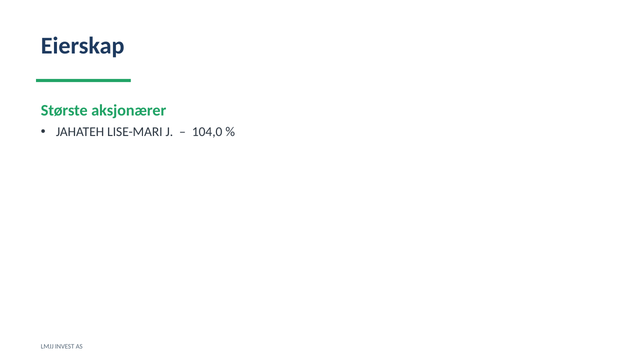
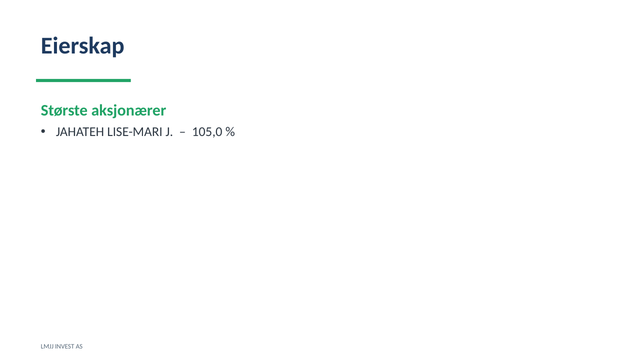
104,0: 104,0 -> 105,0
